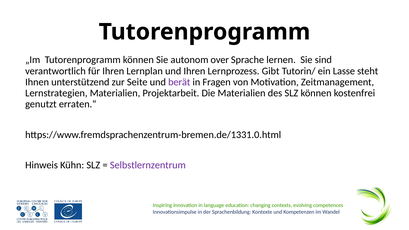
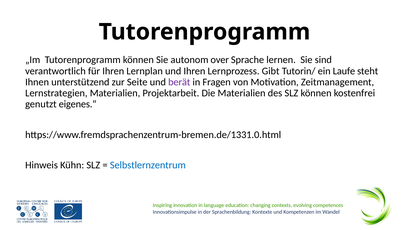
Lasse: Lasse -> Laufe
erraten.“: erraten.“ -> eigenes.“
Selbstlernzentrum colour: purple -> blue
